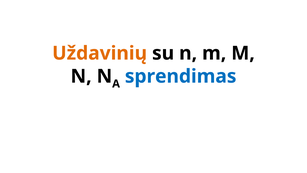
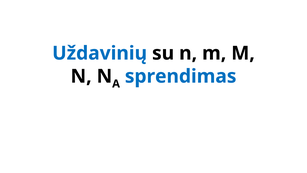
Uždavinių colour: orange -> blue
